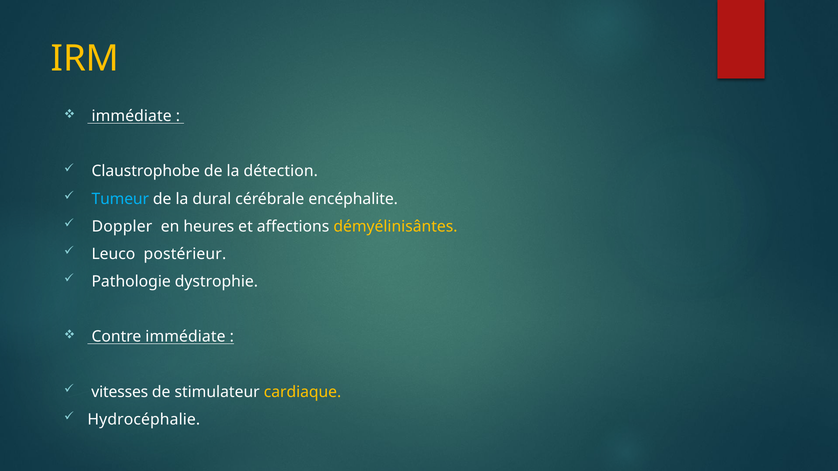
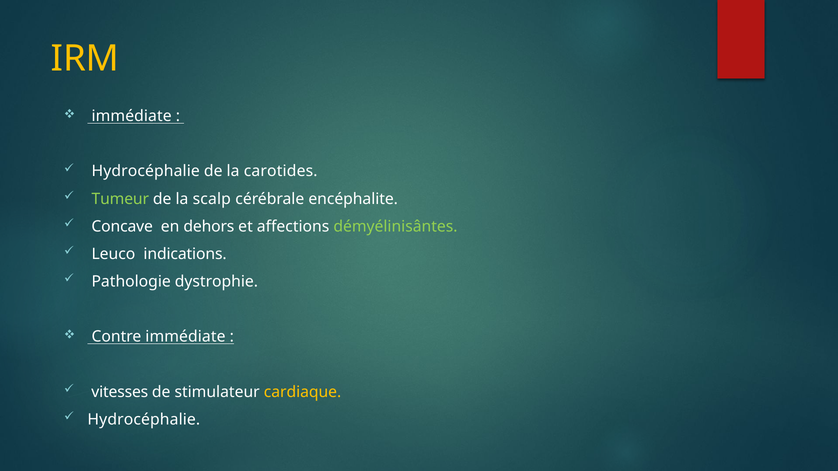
Claustrophobe at (146, 171): Claustrophobe -> Hydrocéphalie
détection: détection -> carotides
Tumeur colour: light blue -> light green
dural: dural -> scalp
Doppler: Doppler -> Concave
heures: heures -> dehors
démyélinisântes colour: yellow -> light green
postérieur: postérieur -> indications
